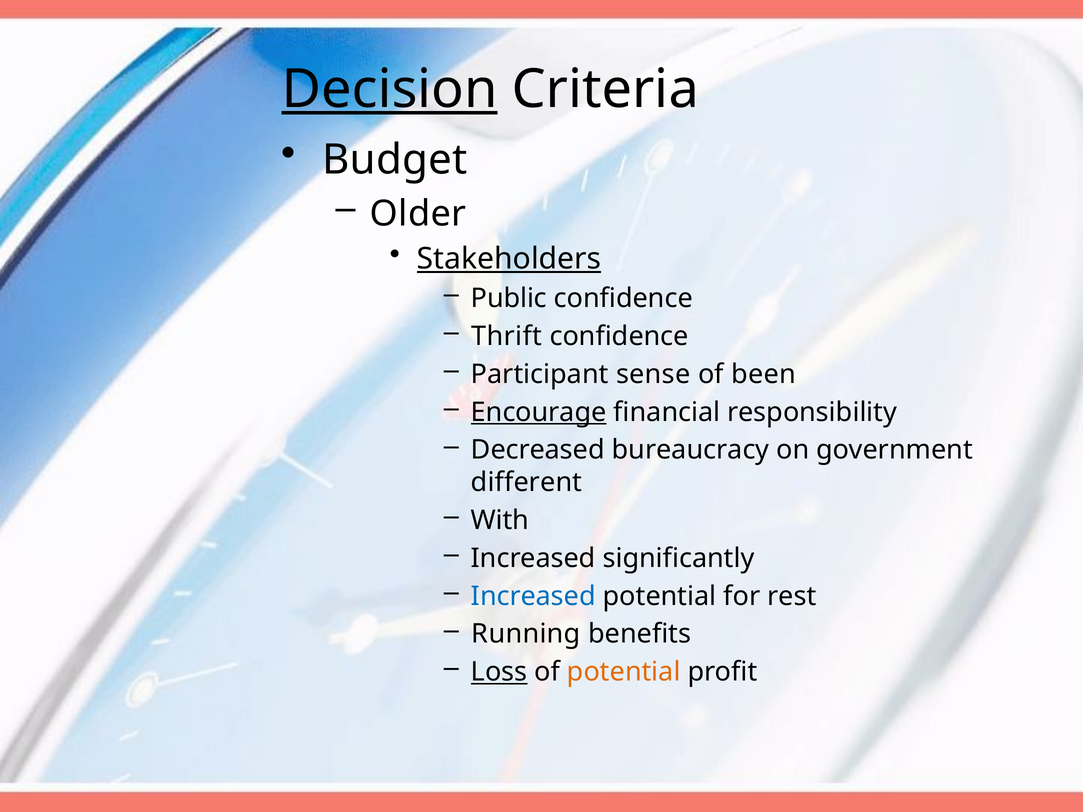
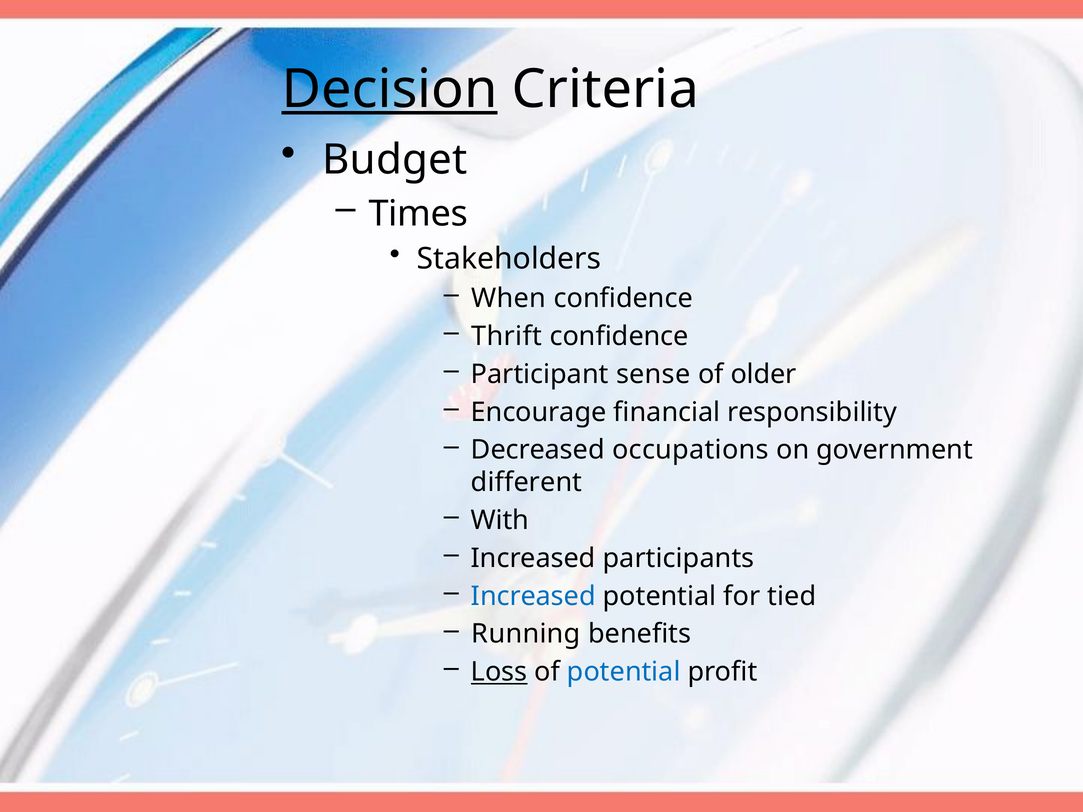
Older: Older -> Times
Stakeholders underline: present -> none
Public: Public -> When
been: been -> older
Encourage underline: present -> none
bureaucracy: bureaucracy -> occupations
significantly: significantly -> participants
rest: rest -> tied
potential at (624, 672) colour: orange -> blue
